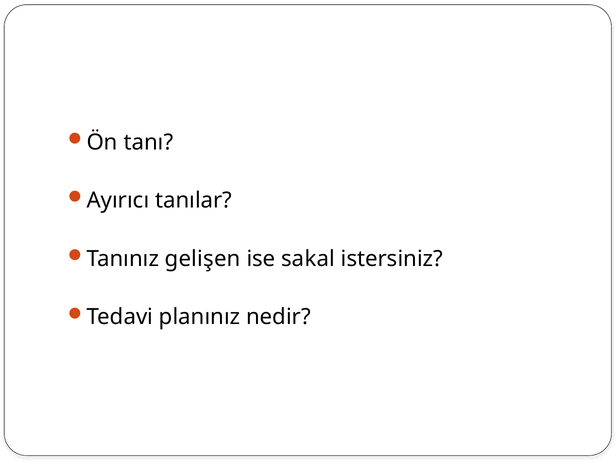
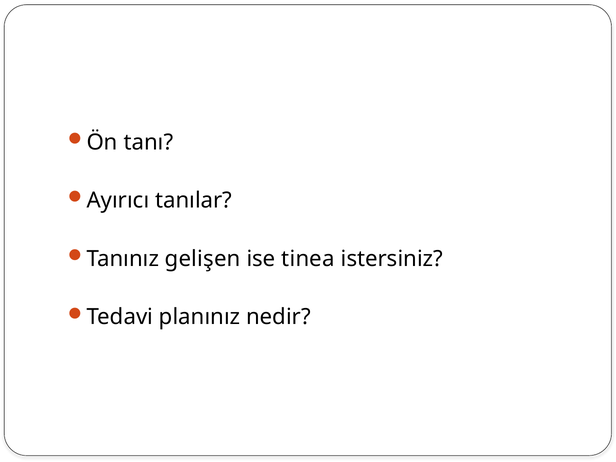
sakal: sakal -> tinea
